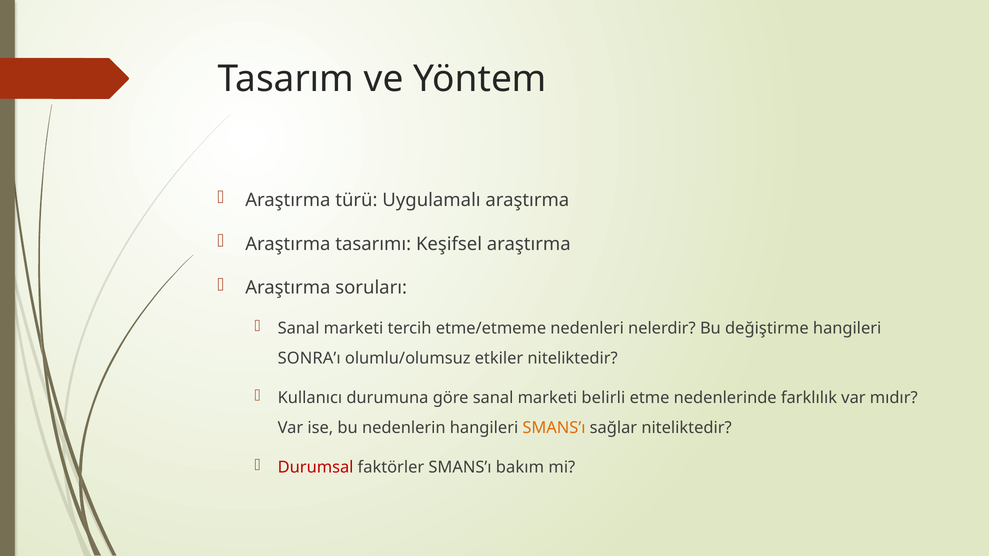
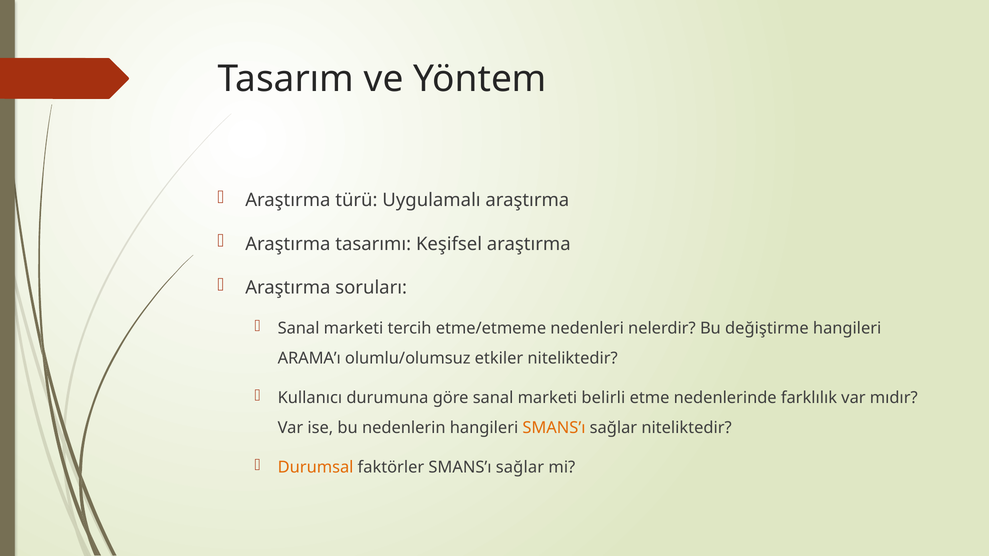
SONRA’ı: SONRA’ı -> ARAMA’ı
Durumsal colour: red -> orange
faktörler SMANS’ı bakım: bakım -> sağlar
